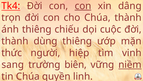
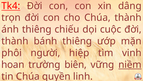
con at (83, 6) underline: present -> none
dùng: dùng -> bánh
thức: thức -> phôi
sang: sang -> hoan
